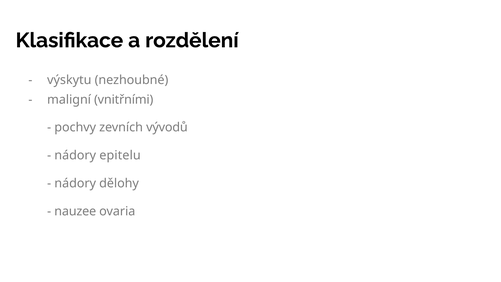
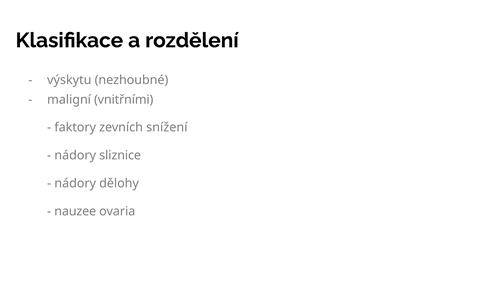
pochvy: pochvy -> faktory
vývodů: vývodů -> snížení
epitelu: epitelu -> sliznice
